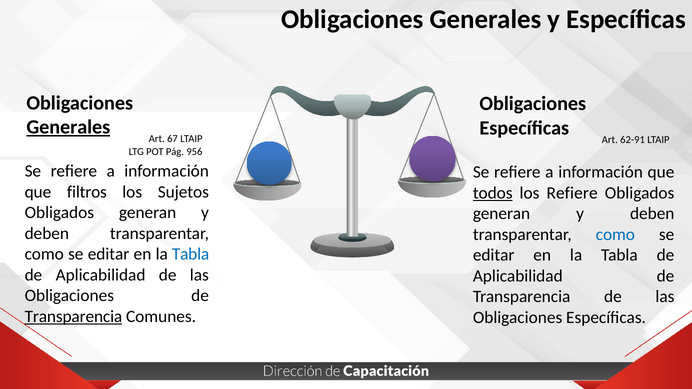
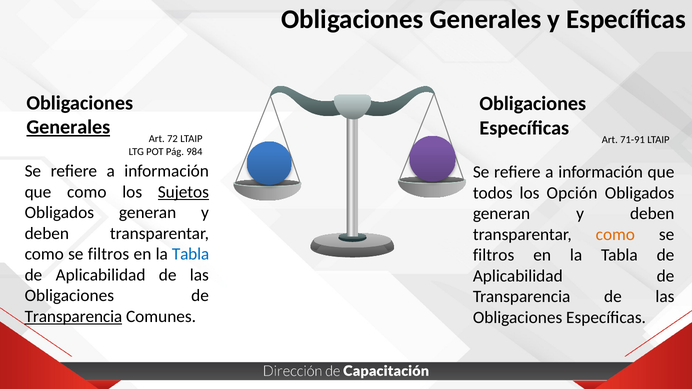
67: 67 -> 72
62-91: 62-91 -> 71-91
956: 956 -> 984
que filtros: filtros -> como
Sujetos underline: none -> present
todos underline: present -> none
los Refiere: Refiere -> Opción
como at (615, 235) colour: blue -> orange
editar at (109, 254): editar -> filtros
editar at (494, 255): editar -> filtros
